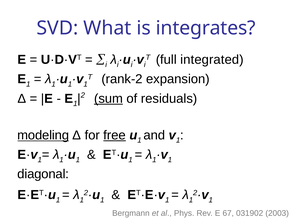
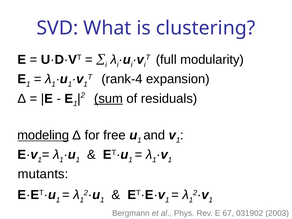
integrates: integrates -> clustering
integrated: integrated -> modularity
rank-2: rank-2 -> rank-4
free underline: present -> none
diagonal: diagonal -> mutants
